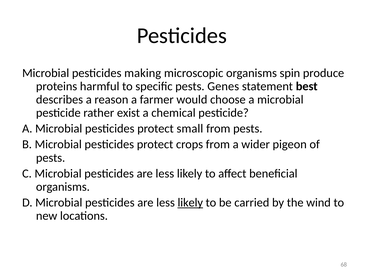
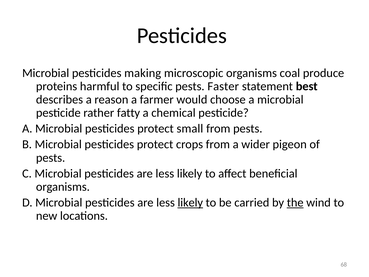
spin: spin -> coal
Genes: Genes -> Faster
exist: exist -> fatty
the underline: none -> present
